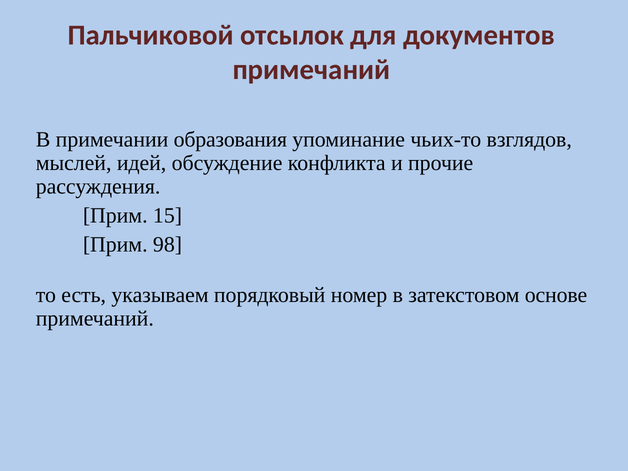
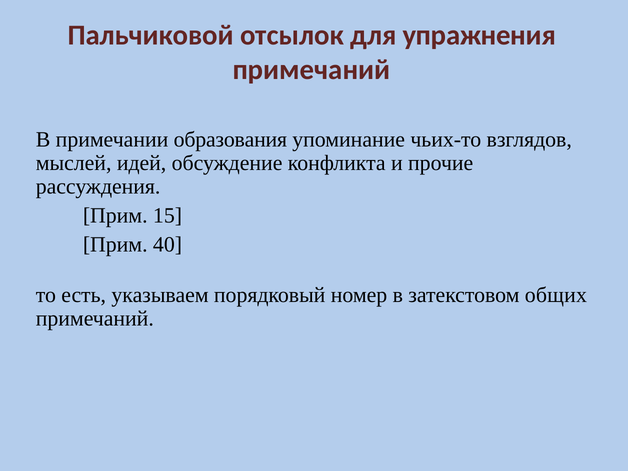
документов: документов -> упражнения
98: 98 -> 40
основе: основе -> общих
